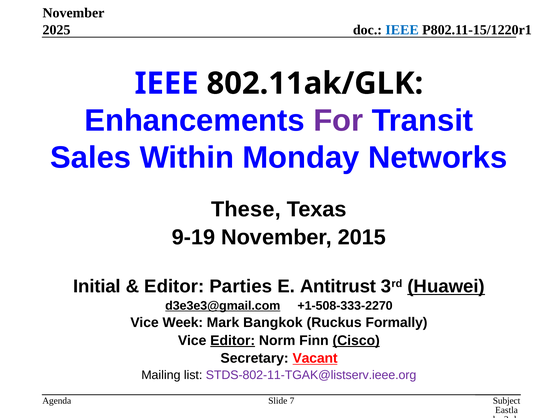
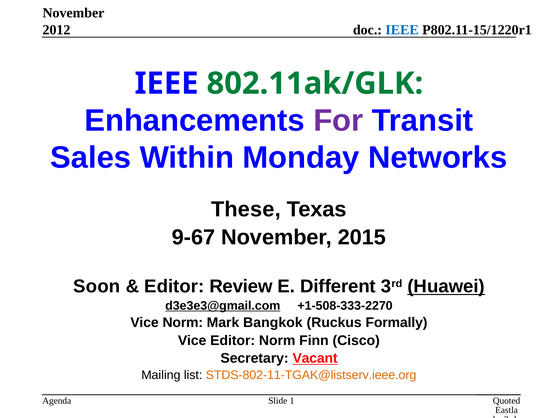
2025: 2025 -> 2012
802.11ak/GLK colour: black -> green
9-19: 9-19 -> 9-67
Initial: Initial -> Soon
Parties: Parties -> Review
Antitrust: Antitrust -> Different
Vice Week: Week -> Norm
Editor at (233, 341) underline: present -> none
Cisco underline: present -> none
STDS-802-11-TGAK@listserv.ieee.org colour: purple -> orange
Subject: Subject -> Quoted
7: 7 -> 1
